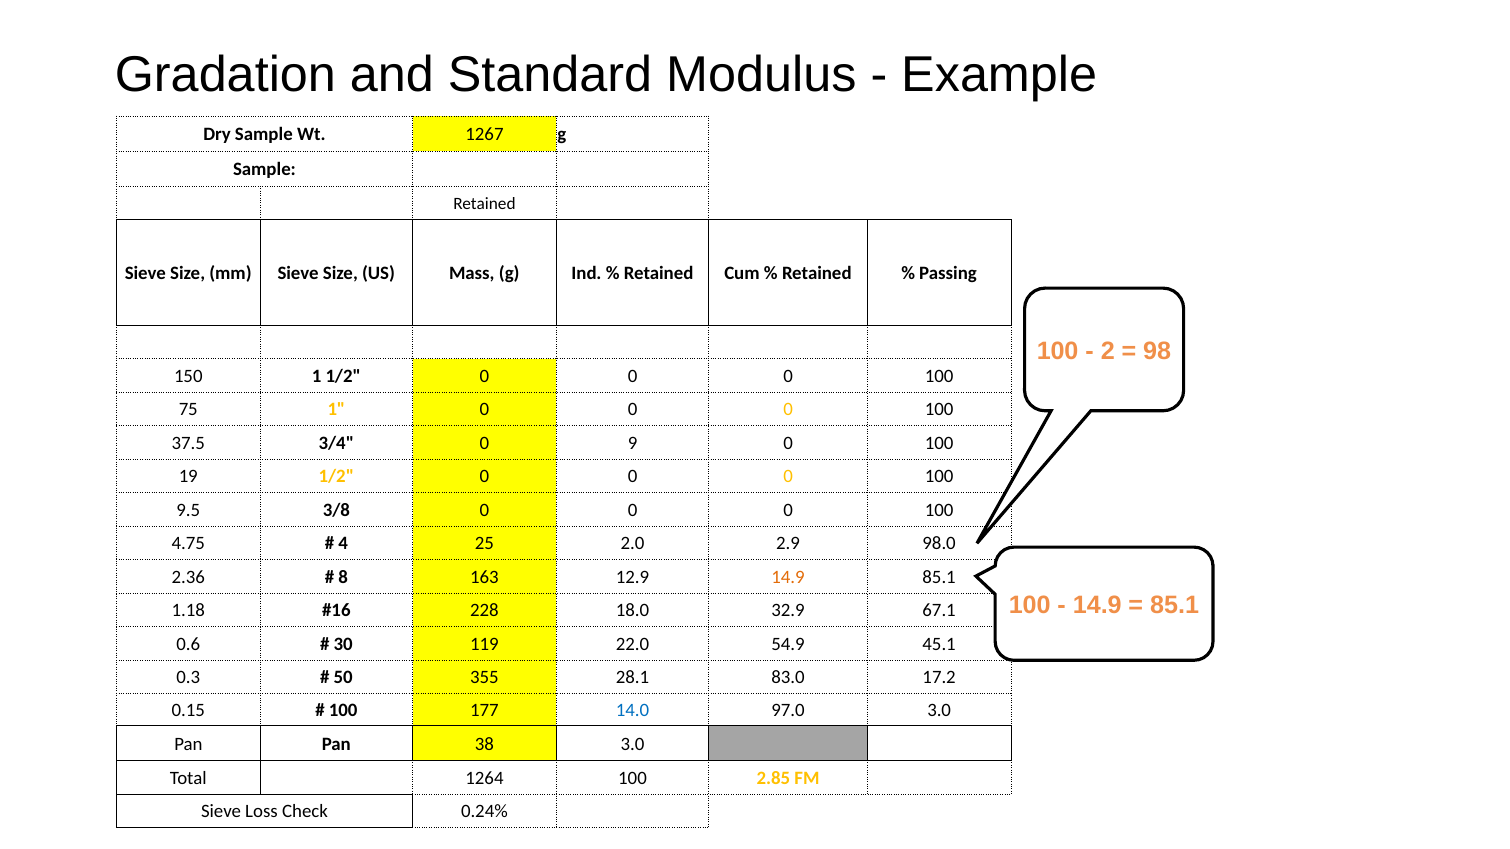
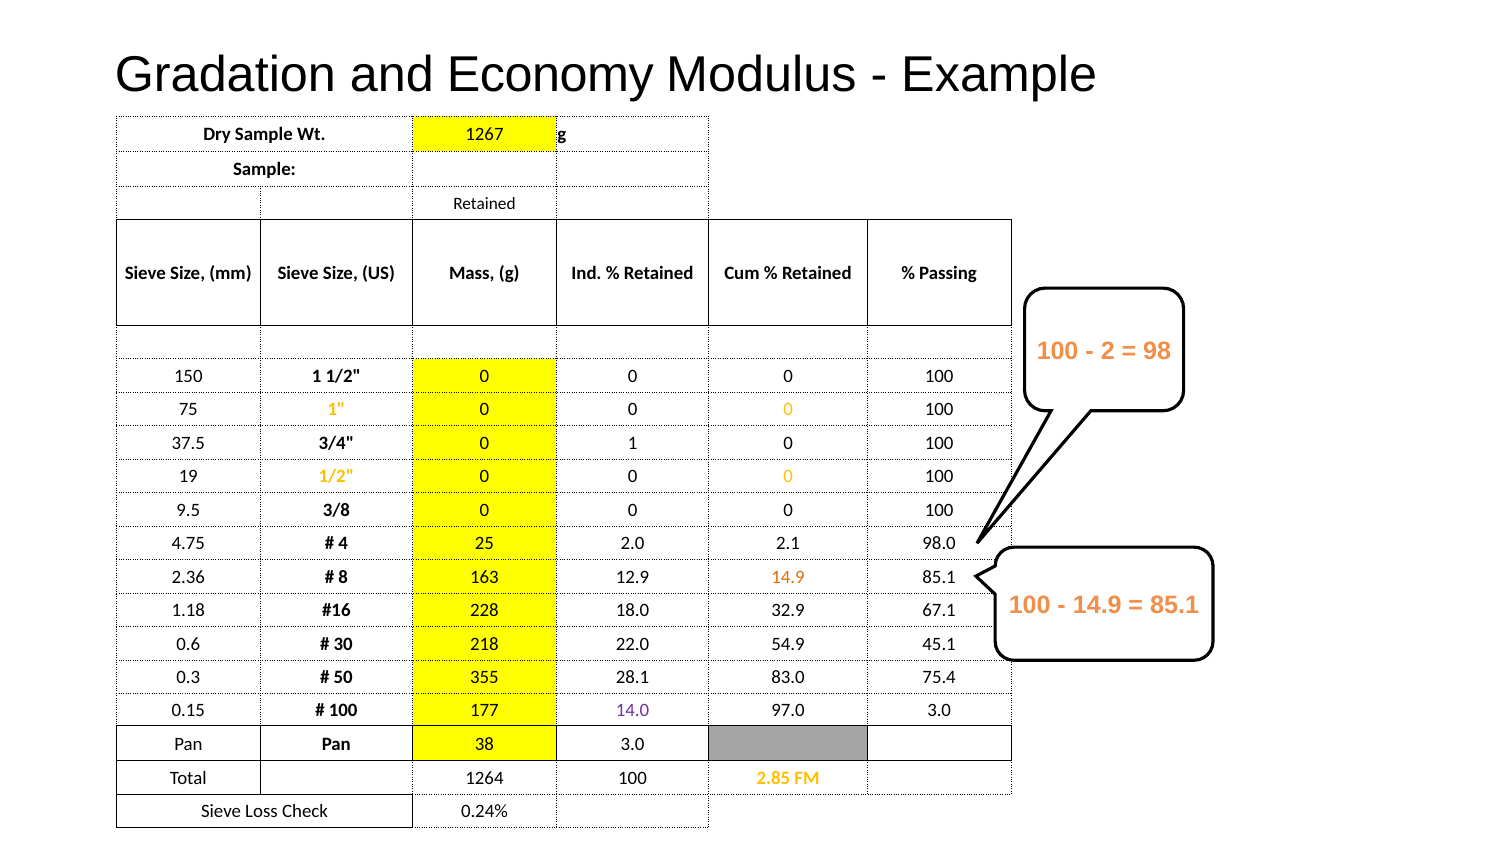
Standard: Standard -> Economy
0 9: 9 -> 1
2.9: 2.9 -> 2.1
119: 119 -> 218
17.2: 17.2 -> 75.4
14.0 colour: blue -> purple
